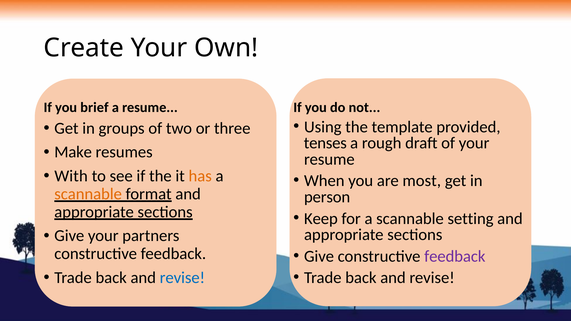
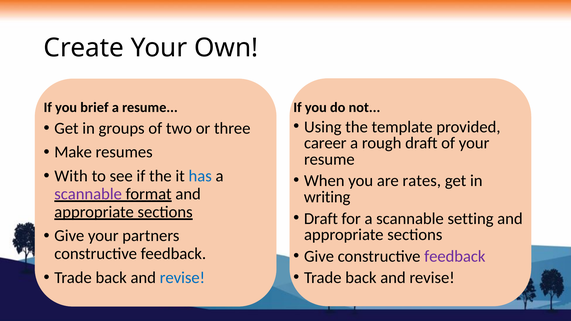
tenses: tenses -> career
has colour: orange -> blue
most: most -> rates
scannable at (88, 194) colour: orange -> purple
person: person -> writing
Keep at (321, 219): Keep -> Draft
